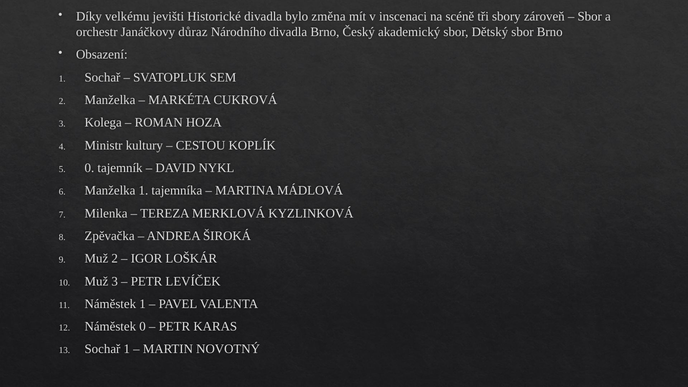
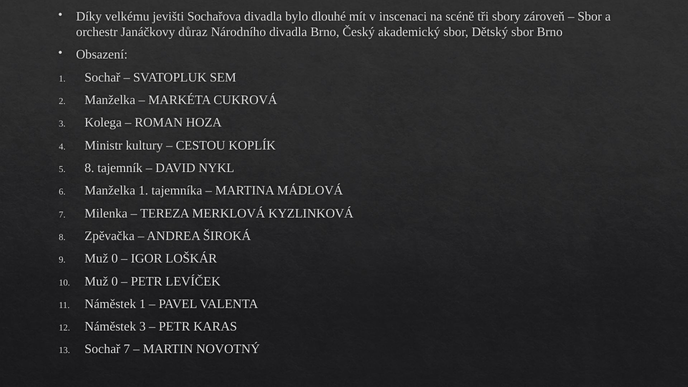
Historické: Historické -> Sochařova
změna: změna -> dlouhé
0 at (89, 168): 0 -> 8
2 at (115, 259): 2 -> 0
3 at (115, 281): 3 -> 0
Náměstek 0: 0 -> 3
Sochař 1: 1 -> 7
